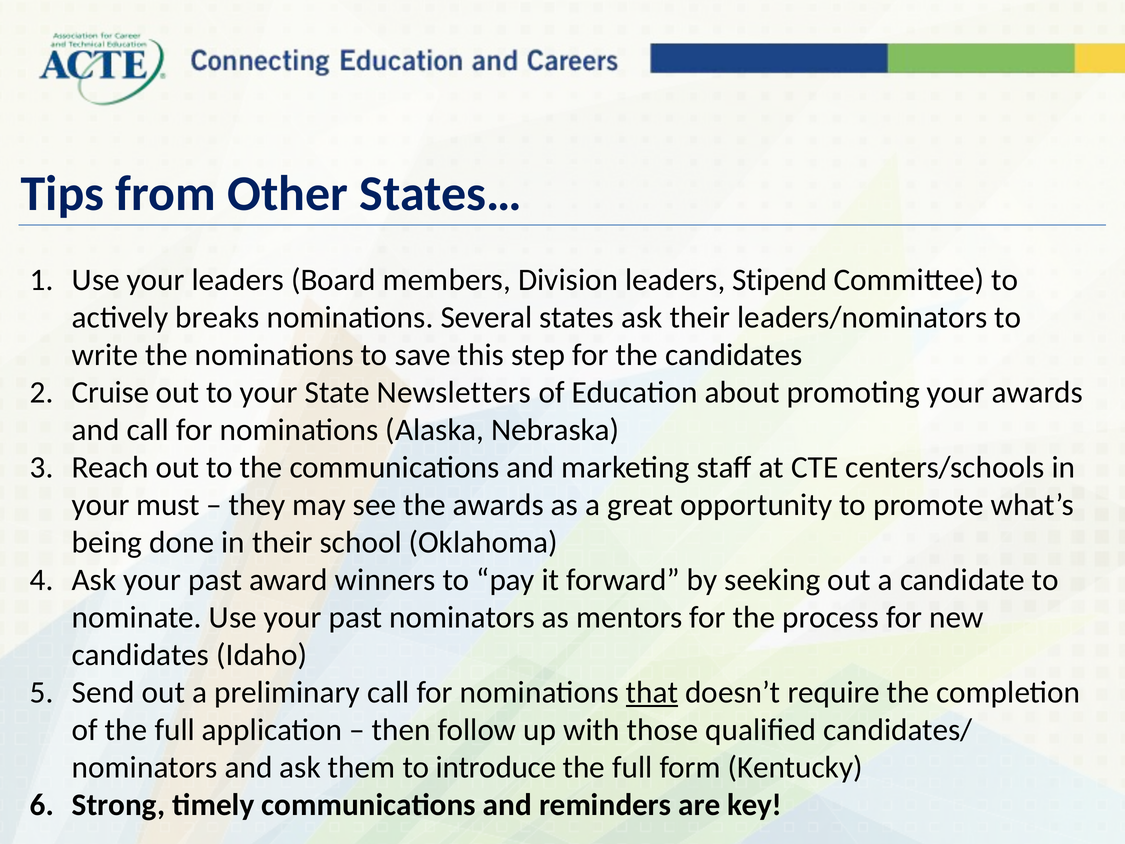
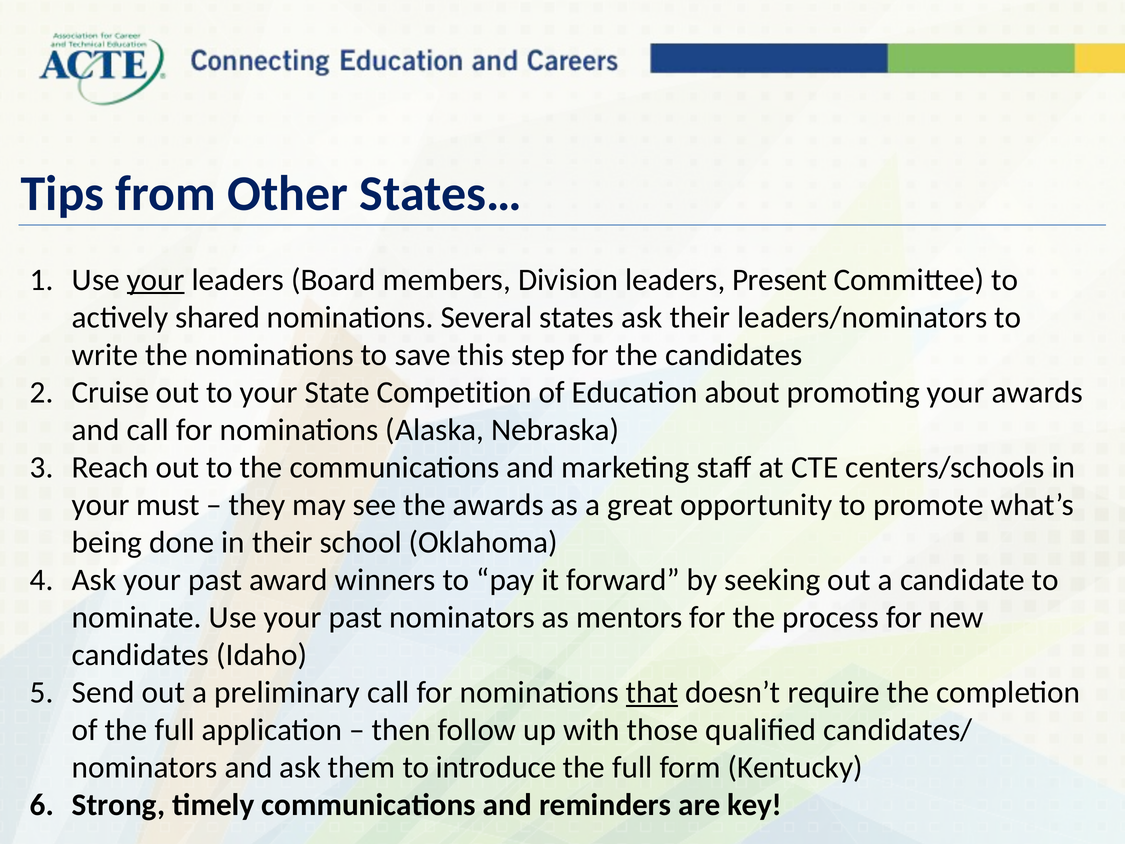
your at (156, 280) underline: none -> present
Stipend: Stipend -> Present
breaks: breaks -> shared
Newsletters: Newsletters -> Competition
